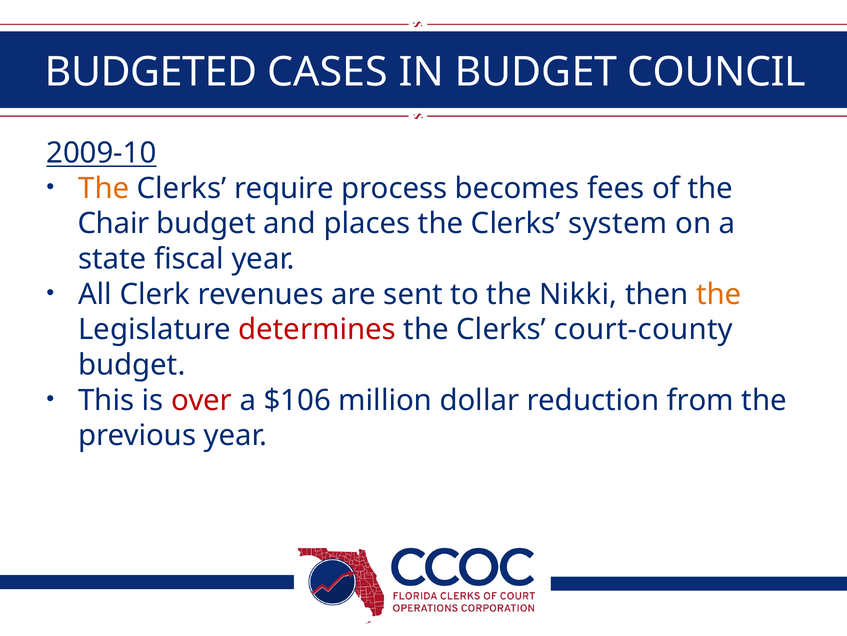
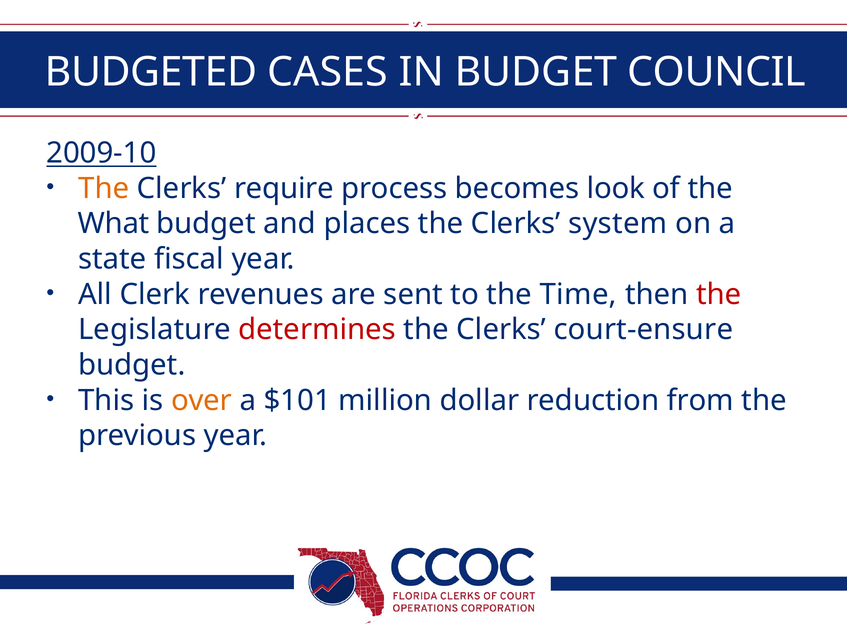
fees: fees -> look
Chair: Chair -> What
Nikki: Nikki -> Time
the at (719, 294) colour: orange -> red
court-county: court-county -> court-ensure
over colour: red -> orange
$106: $106 -> $101
